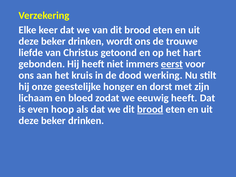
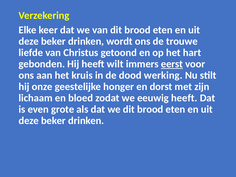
niet: niet -> wilt
hoop: hoop -> grote
brood at (150, 109) underline: present -> none
